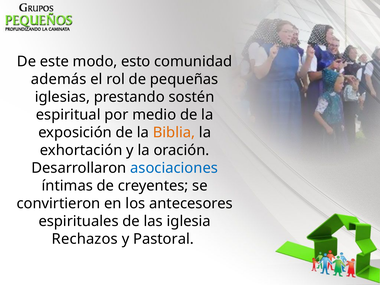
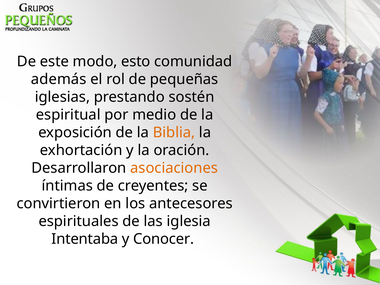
asociaciones colour: blue -> orange
Rechazos: Rechazos -> Intentaba
Pastoral: Pastoral -> Conocer
